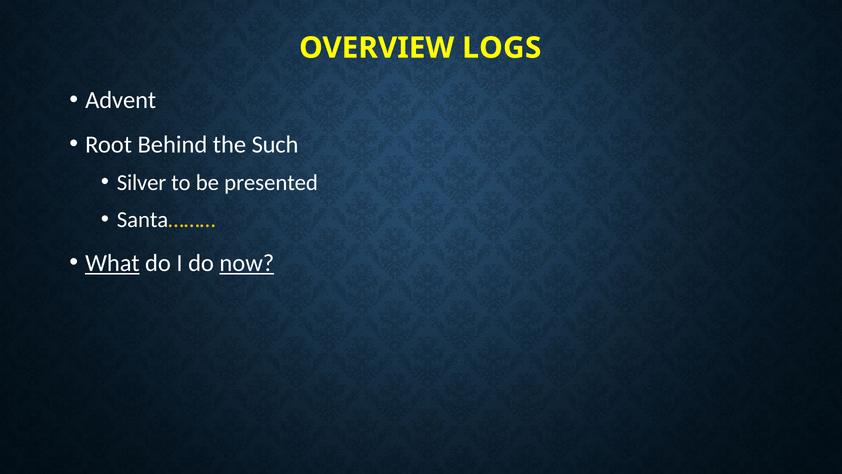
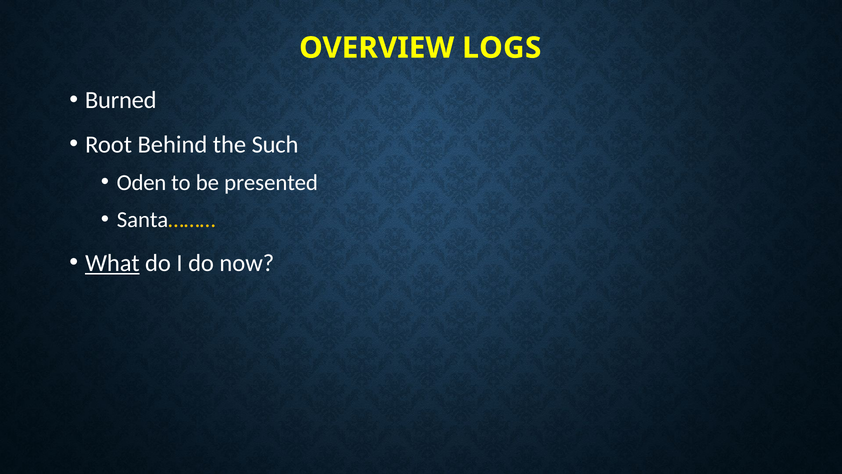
Advent: Advent -> Burned
Silver: Silver -> Oden
now underline: present -> none
